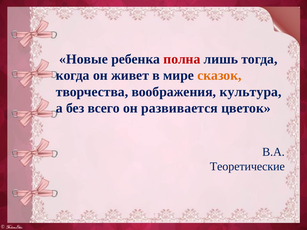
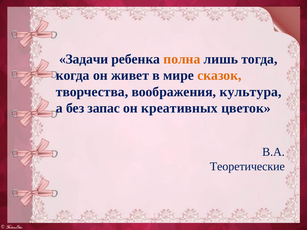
Новые: Новые -> Задачи
полна colour: red -> orange
всего: всего -> запас
развивается: развивается -> креативных
